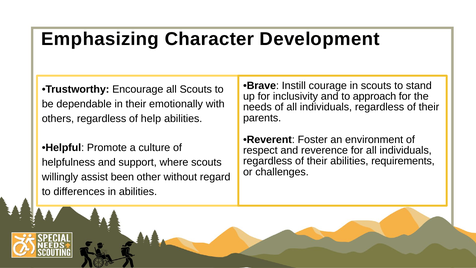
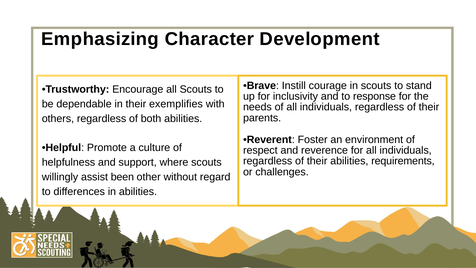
approach: approach -> response
emotionally: emotionally -> exemplifies
help: help -> both
